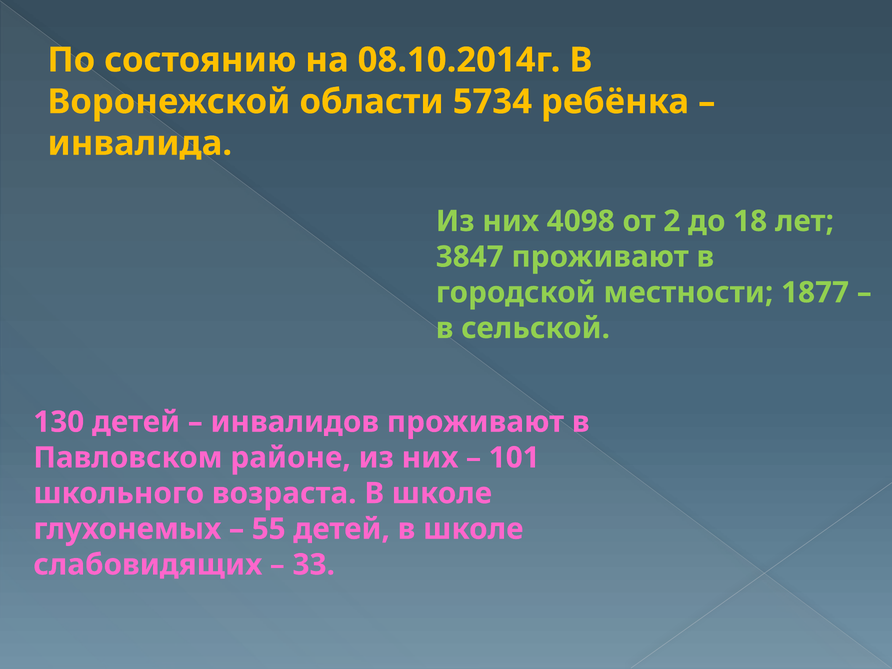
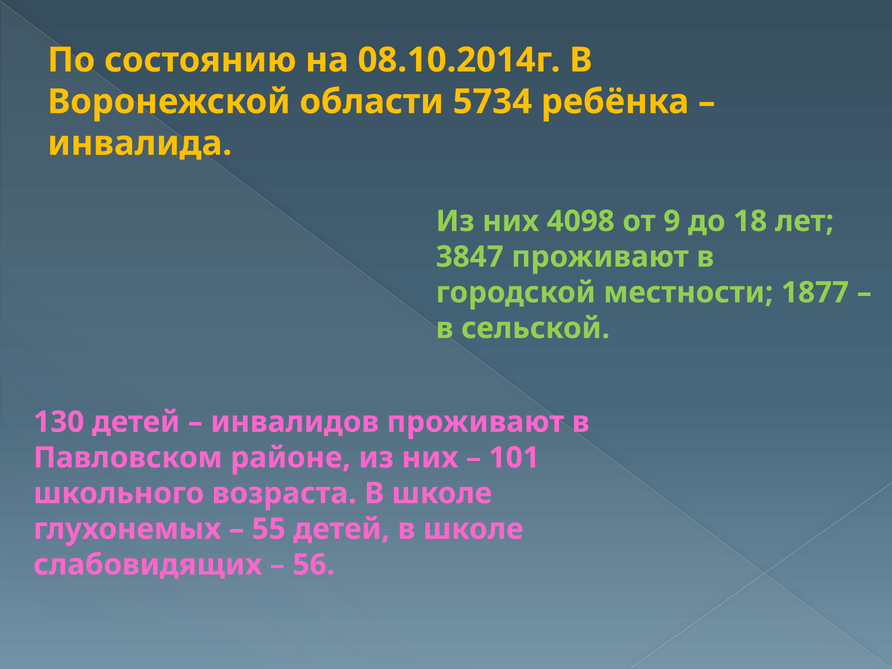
2: 2 -> 9
33: 33 -> 56
